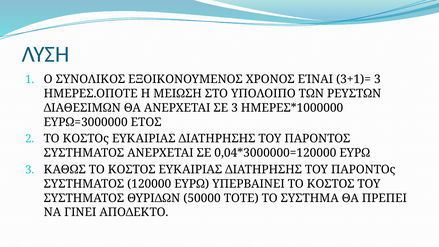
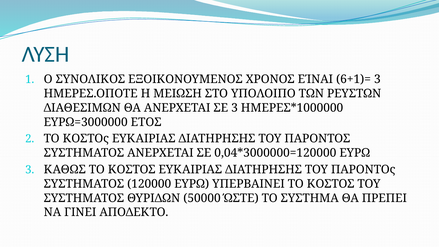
3+1)=: 3+1)= -> 6+1)=
ΤΟΤΕ: ΤΟΤΕ -> ΏΣΤΕ
